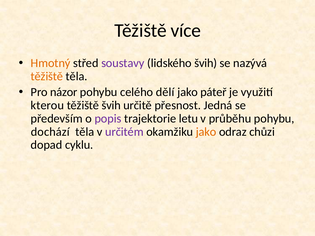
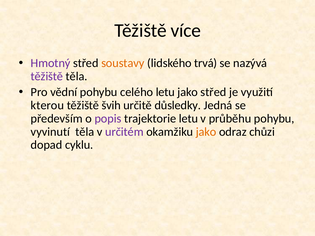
Hmotný colour: orange -> purple
soustavy colour: purple -> orange
lidského švih: švih -> trvá
těžiště at (47, 76) colour: orange -> purple
názor: názor -> vědní
celého dělí: dělí -> letu
jako páteř: páteř -> střed
přesnost: přesnost -> důsledky
dochází: dochází -> vyvinutí
